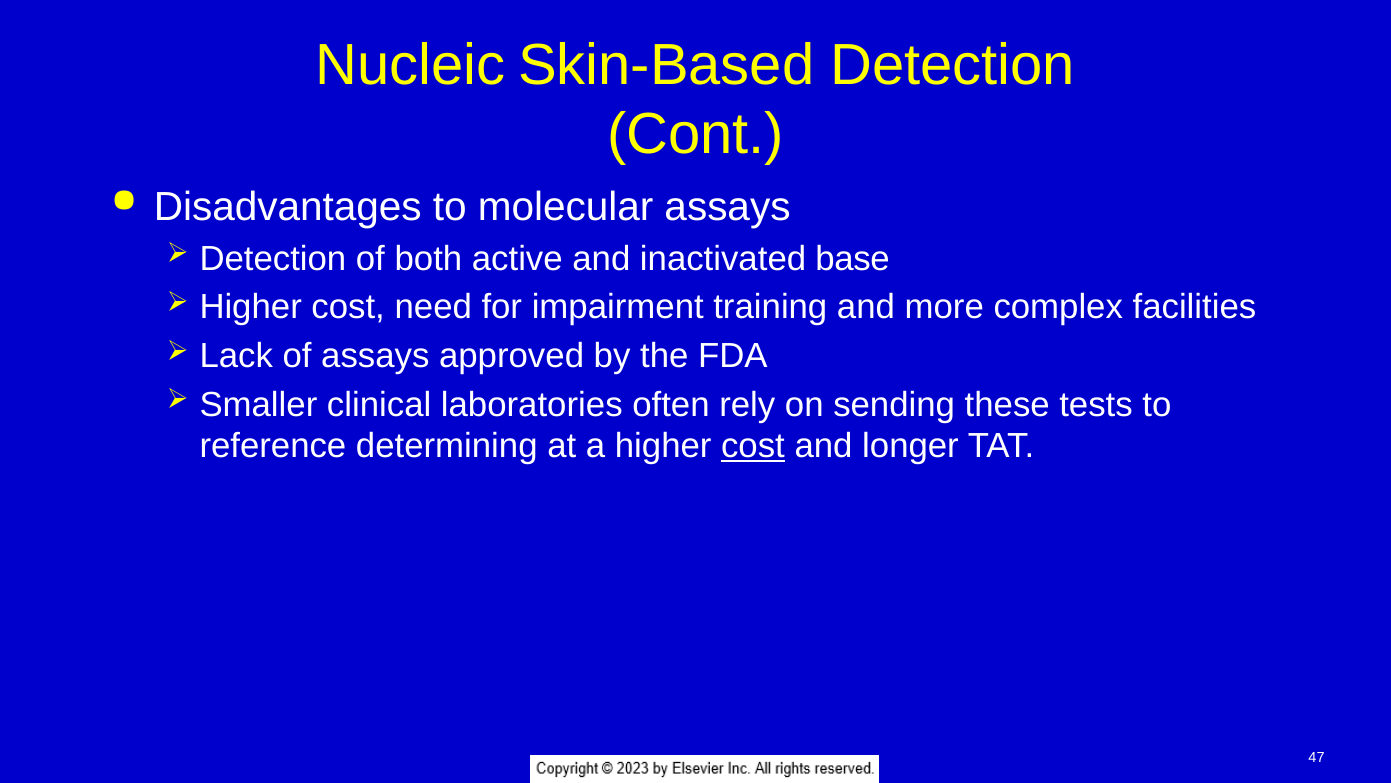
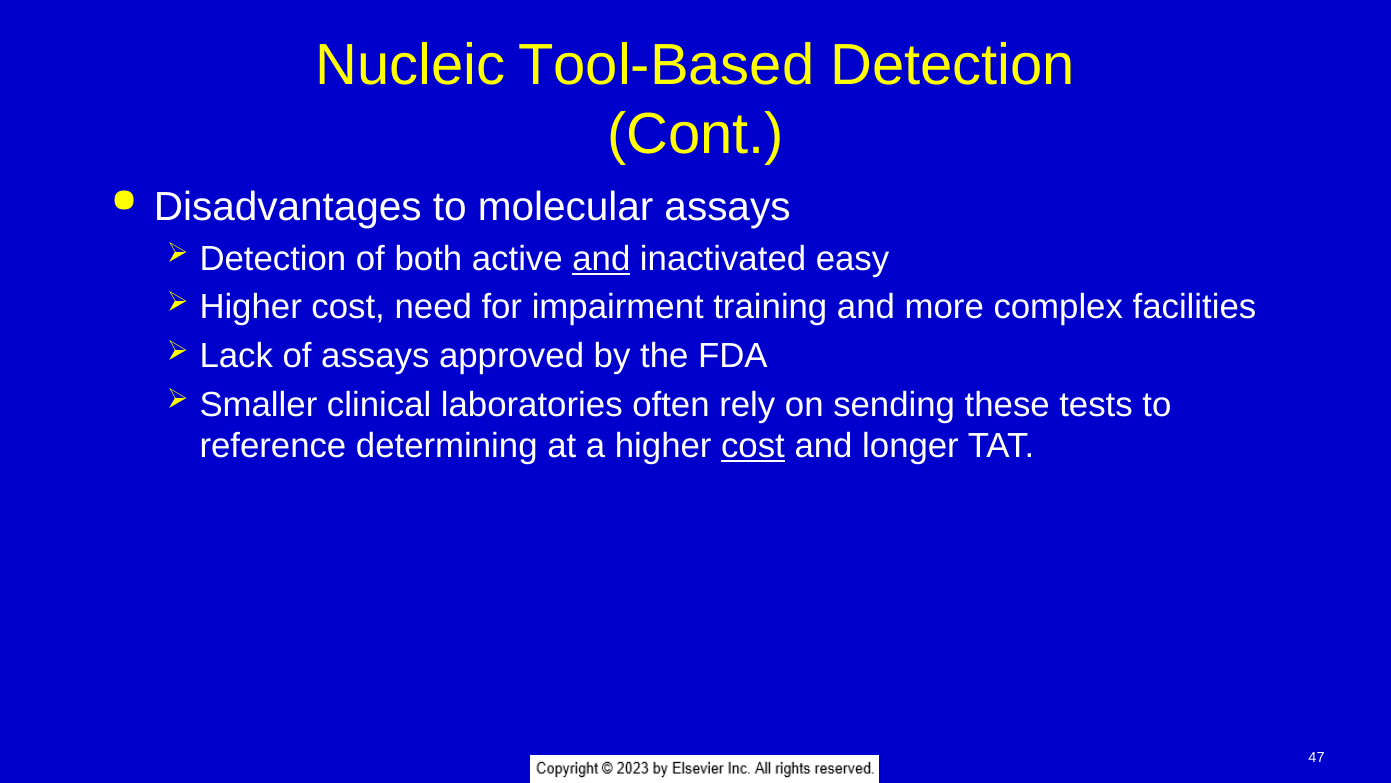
Skin-Based: Skin-Based -> Tool-Based
and at (601, 258) underline: none -> present
base: base -> easy
